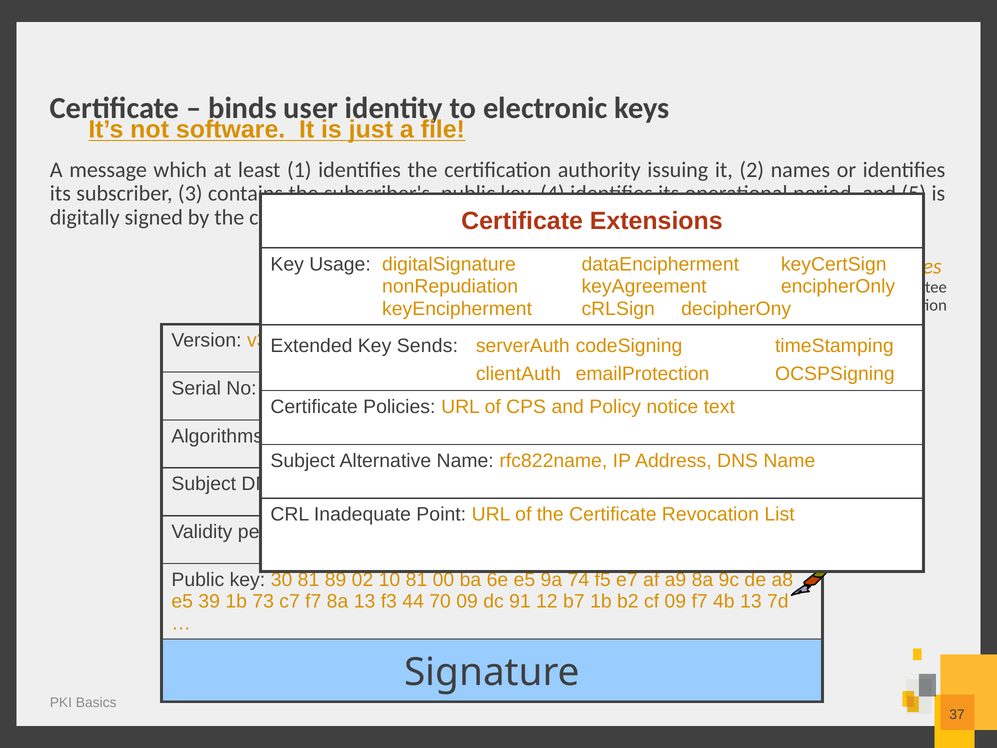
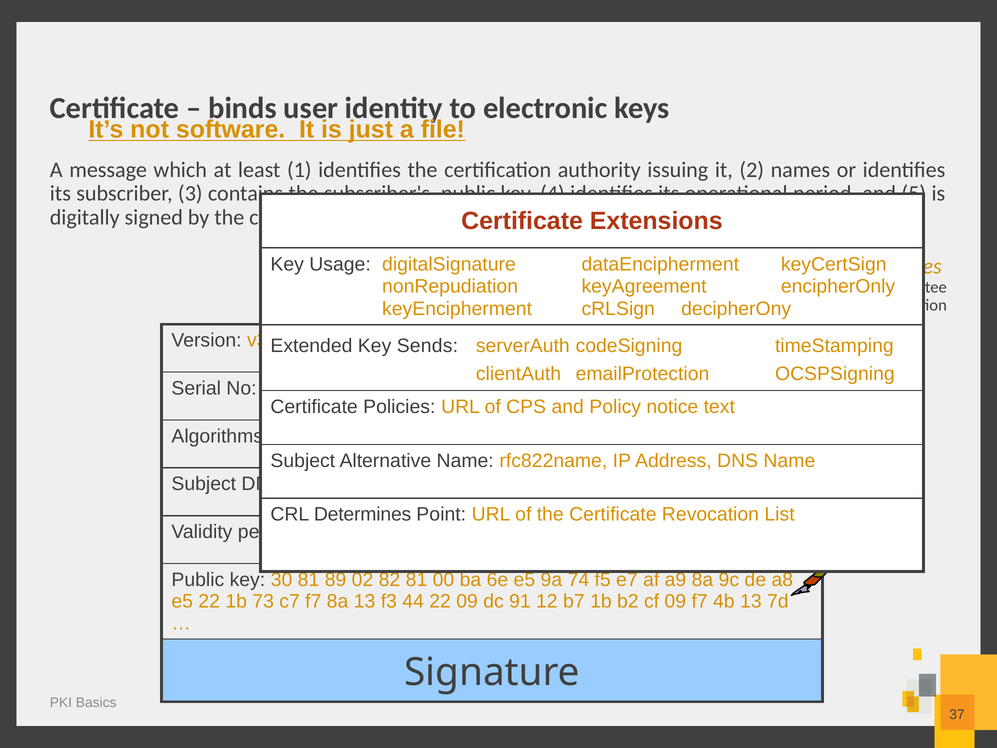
Inadequate: Inadequate -> Determines
10: 10 -> 82
e5 39: 39 -> 22
44 70: 70 -> 22
